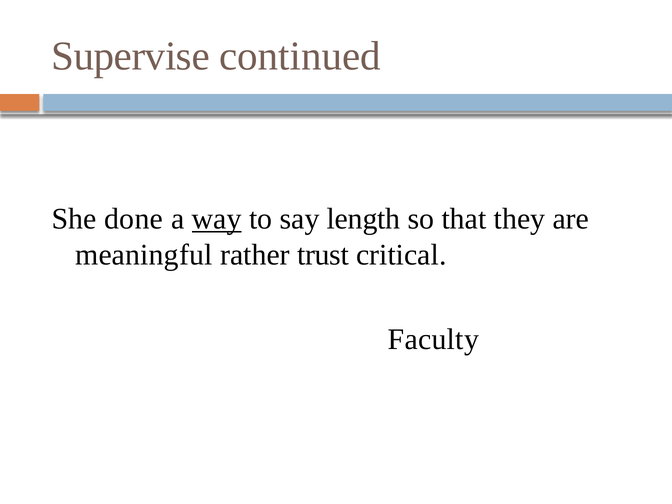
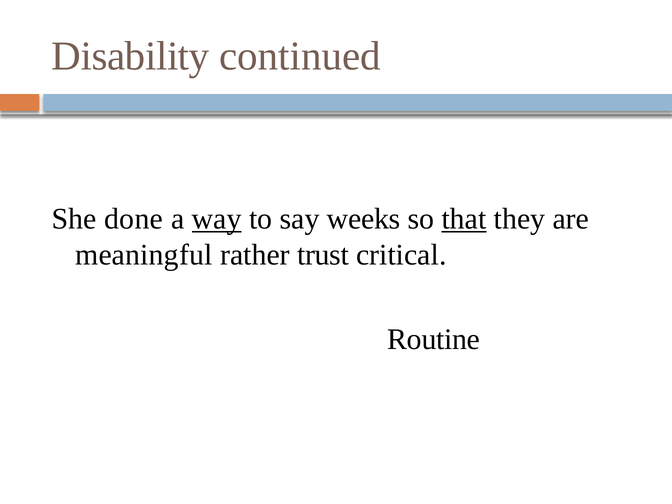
Supervise: Supervise -> Disability
length: length -> weeks
that underline: none -> present
Faculty: Faculty -> Routine
